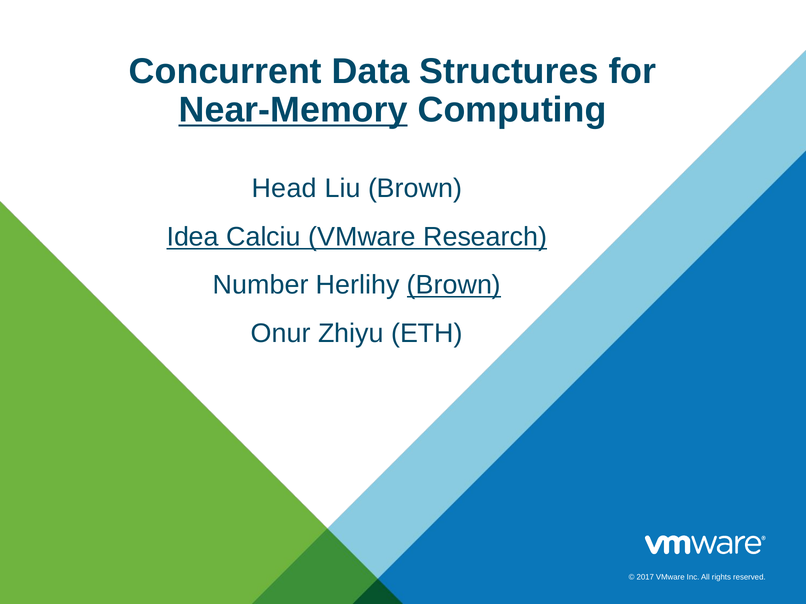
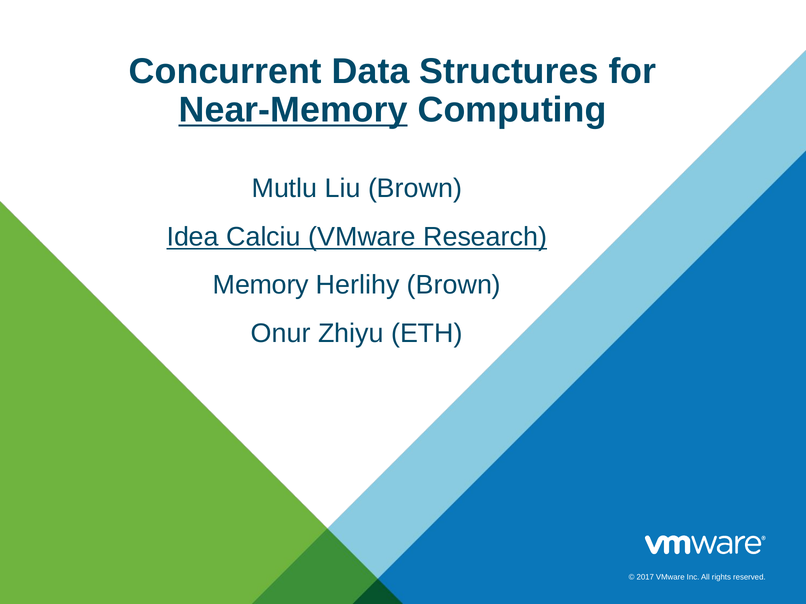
Head: Head -> Mutlu
Number: Number -> Memory
Brown at (454, 285) underline: present -> none
